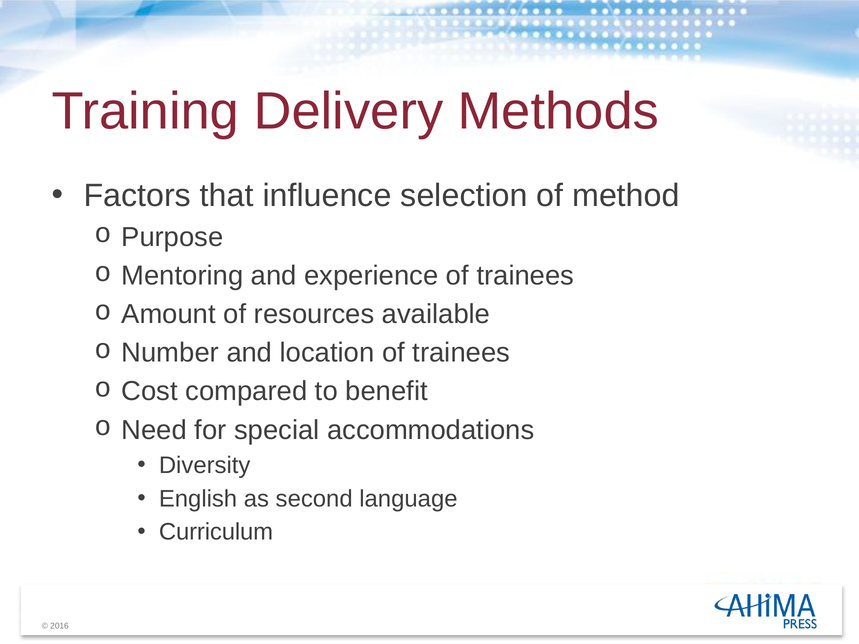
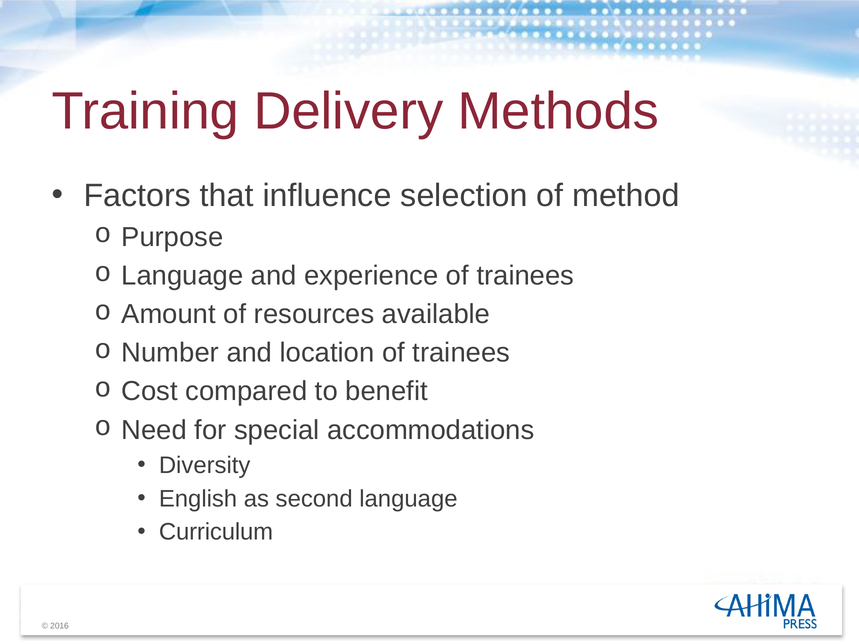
Mentoring at (182, 276): Mentoring -> Language
